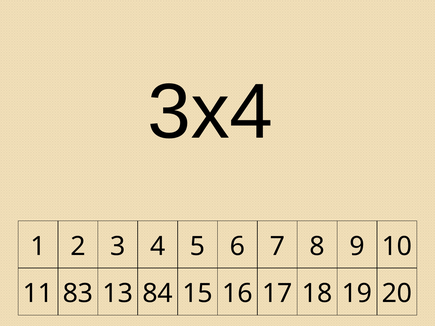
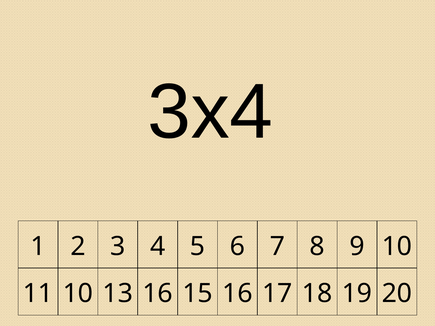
11 83: 83 -> 10
13 84: 84 -> 16
